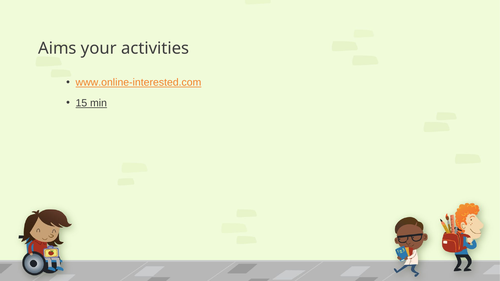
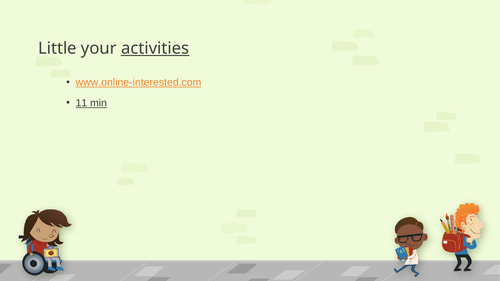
Aims: Aims -> Little
activities underline: none -> present
15: 15 -> 11
